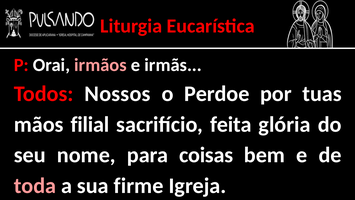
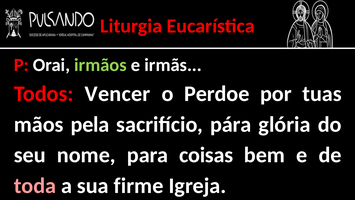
irmãos colour: pink -> light green
Nossos: Nossos -> Vencer
filial: filial -> pela
feita: feita -> pára
